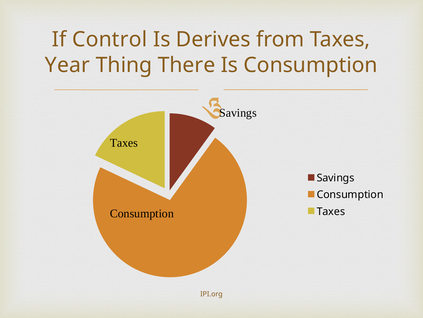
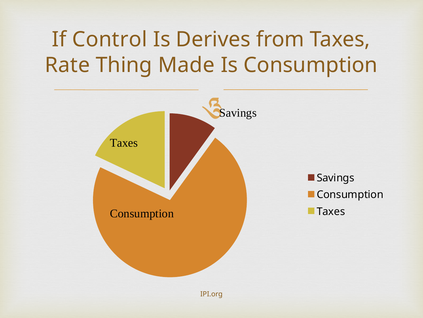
Year: Year -> Rate
There: There -> Made
